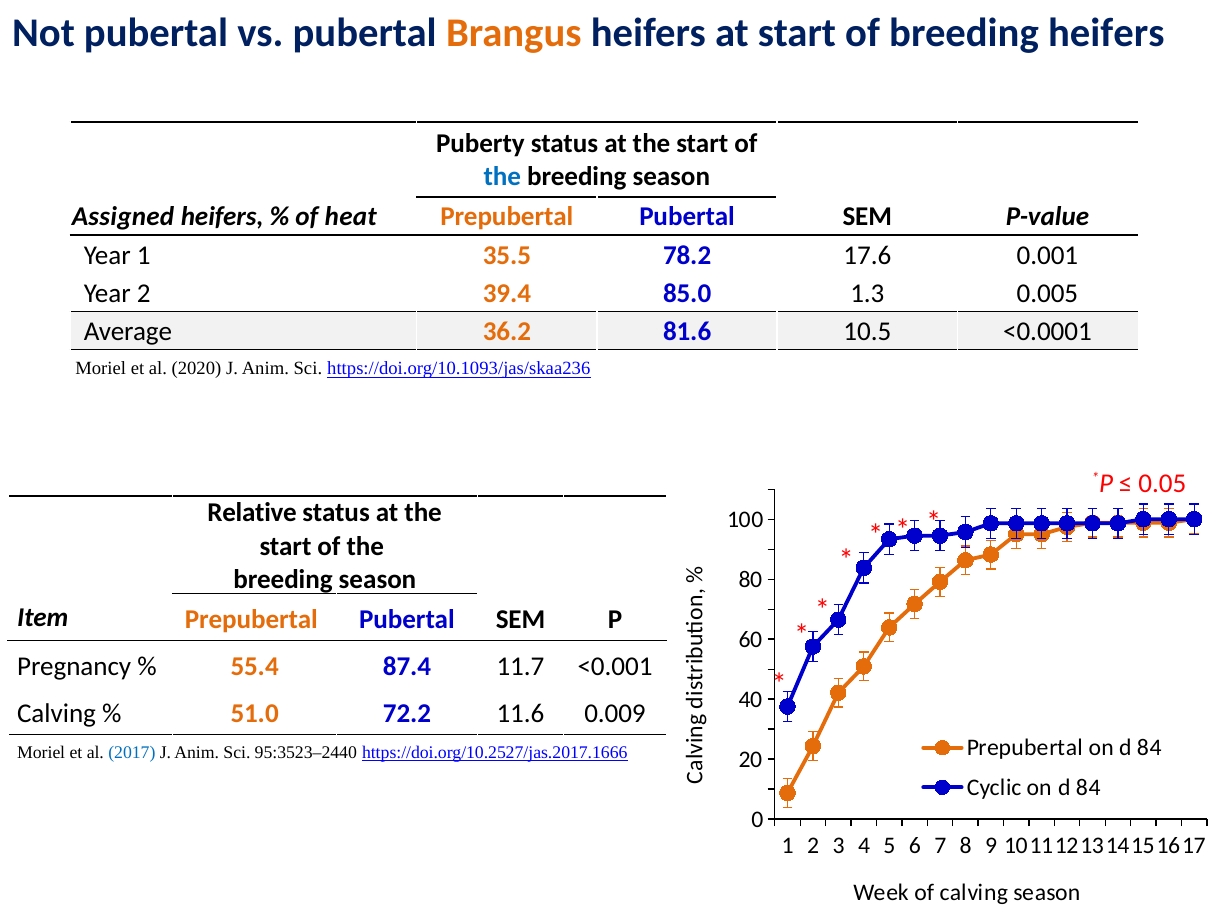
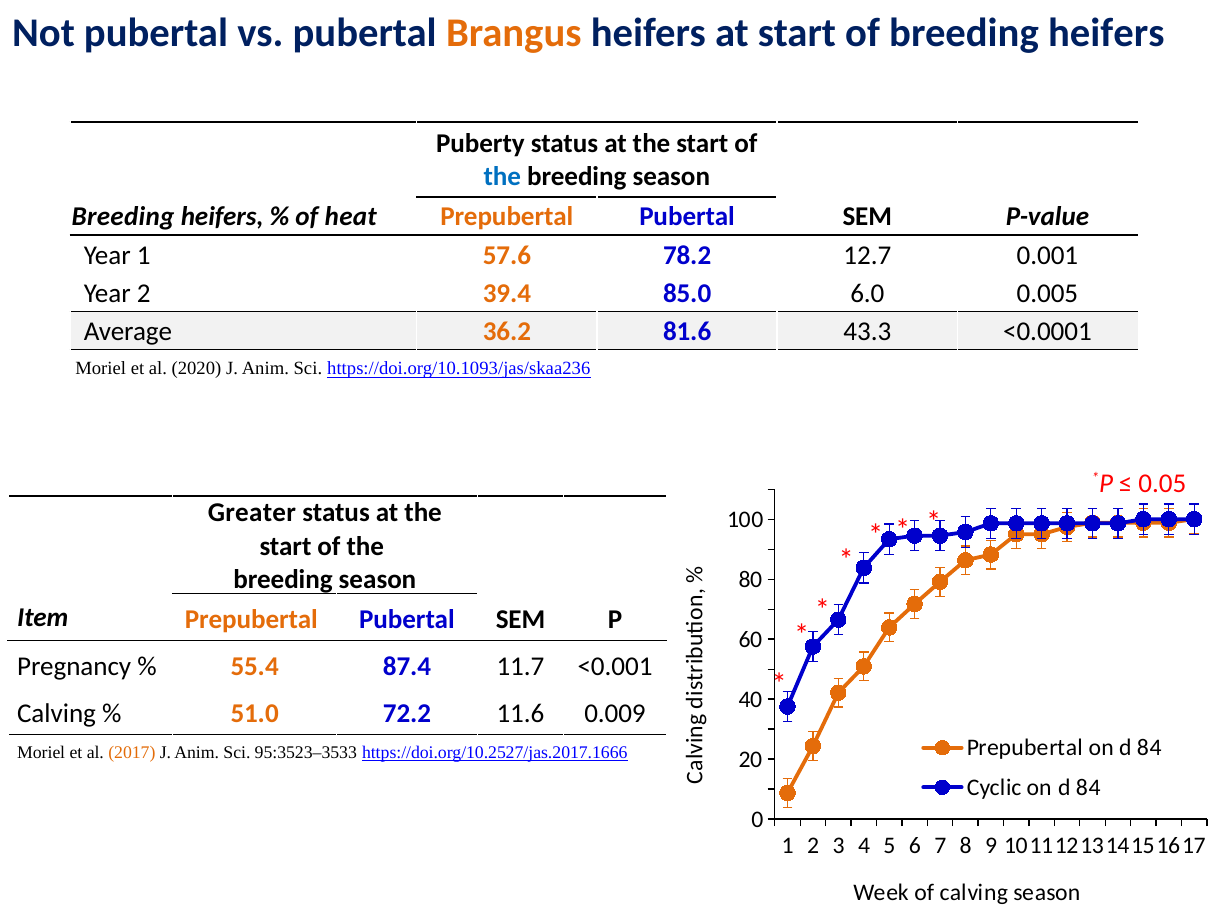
Assigned at (123, 217): Assigned -> Breeding
35.5: 35.5 -> 57.6
17.6: 17.6 -> 12.7
1.3: 1.3 -> 6.0
10.5: 10.5 -> 43.3
Relative: Relative -> Greater
2017 colour: blue -> orange
95:3523–2440: 95:3523–2440 -> 95:3523–3533
